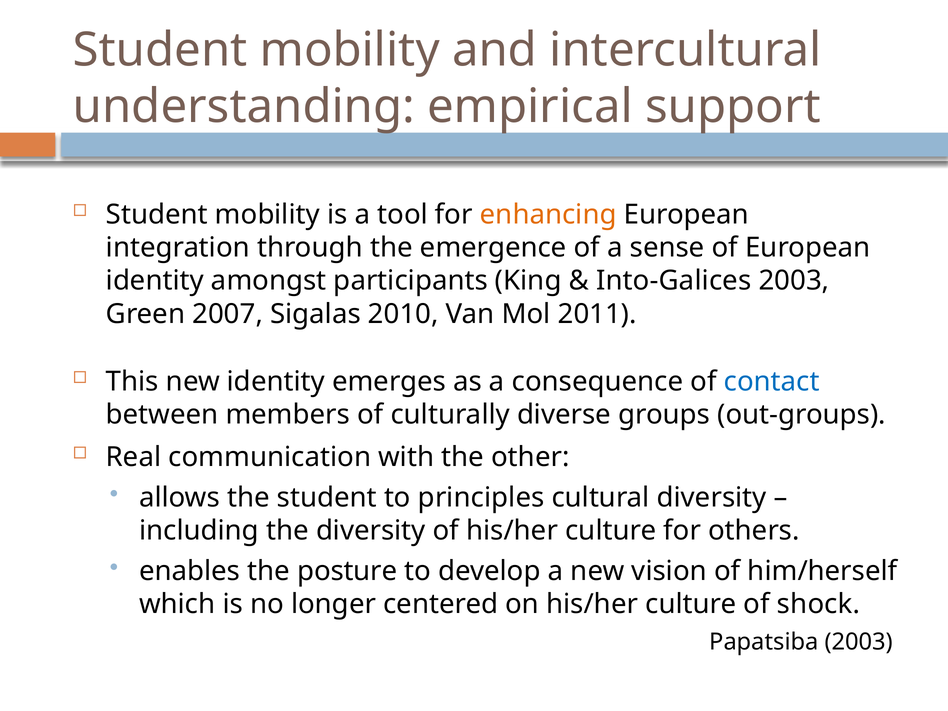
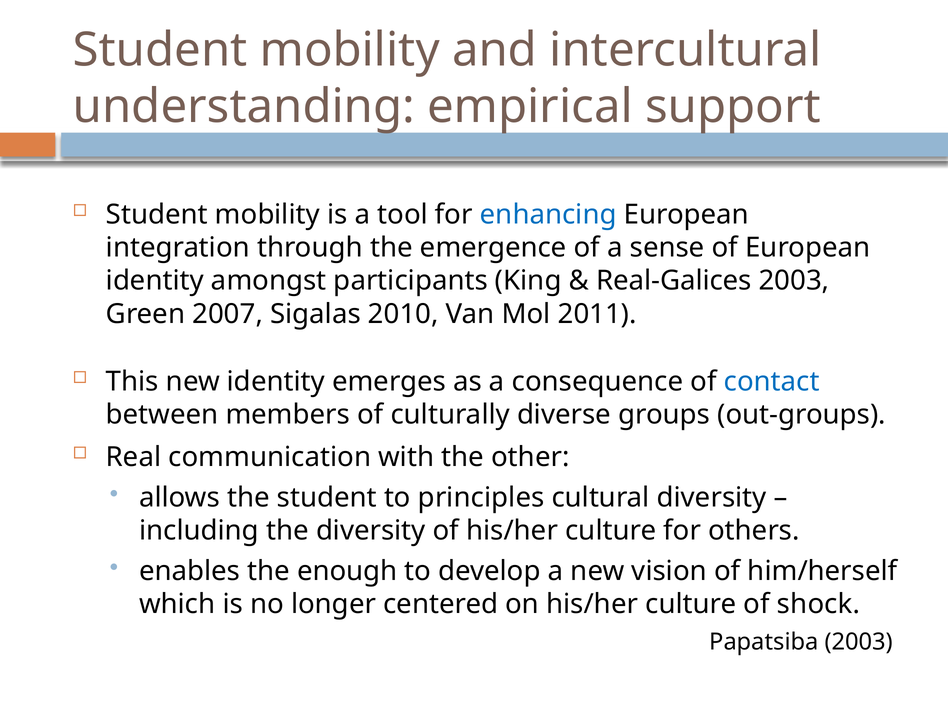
enhancing colour: orange -> blue
Into-Galices: Into-Galices -> Real-Galices
posture: posture -> enough
